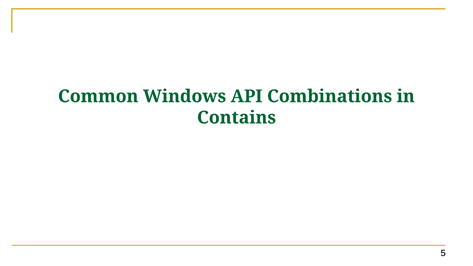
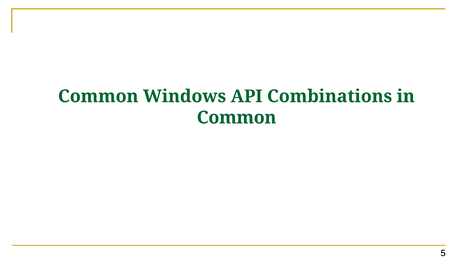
Contains at (236, 118): Contains -> Common
